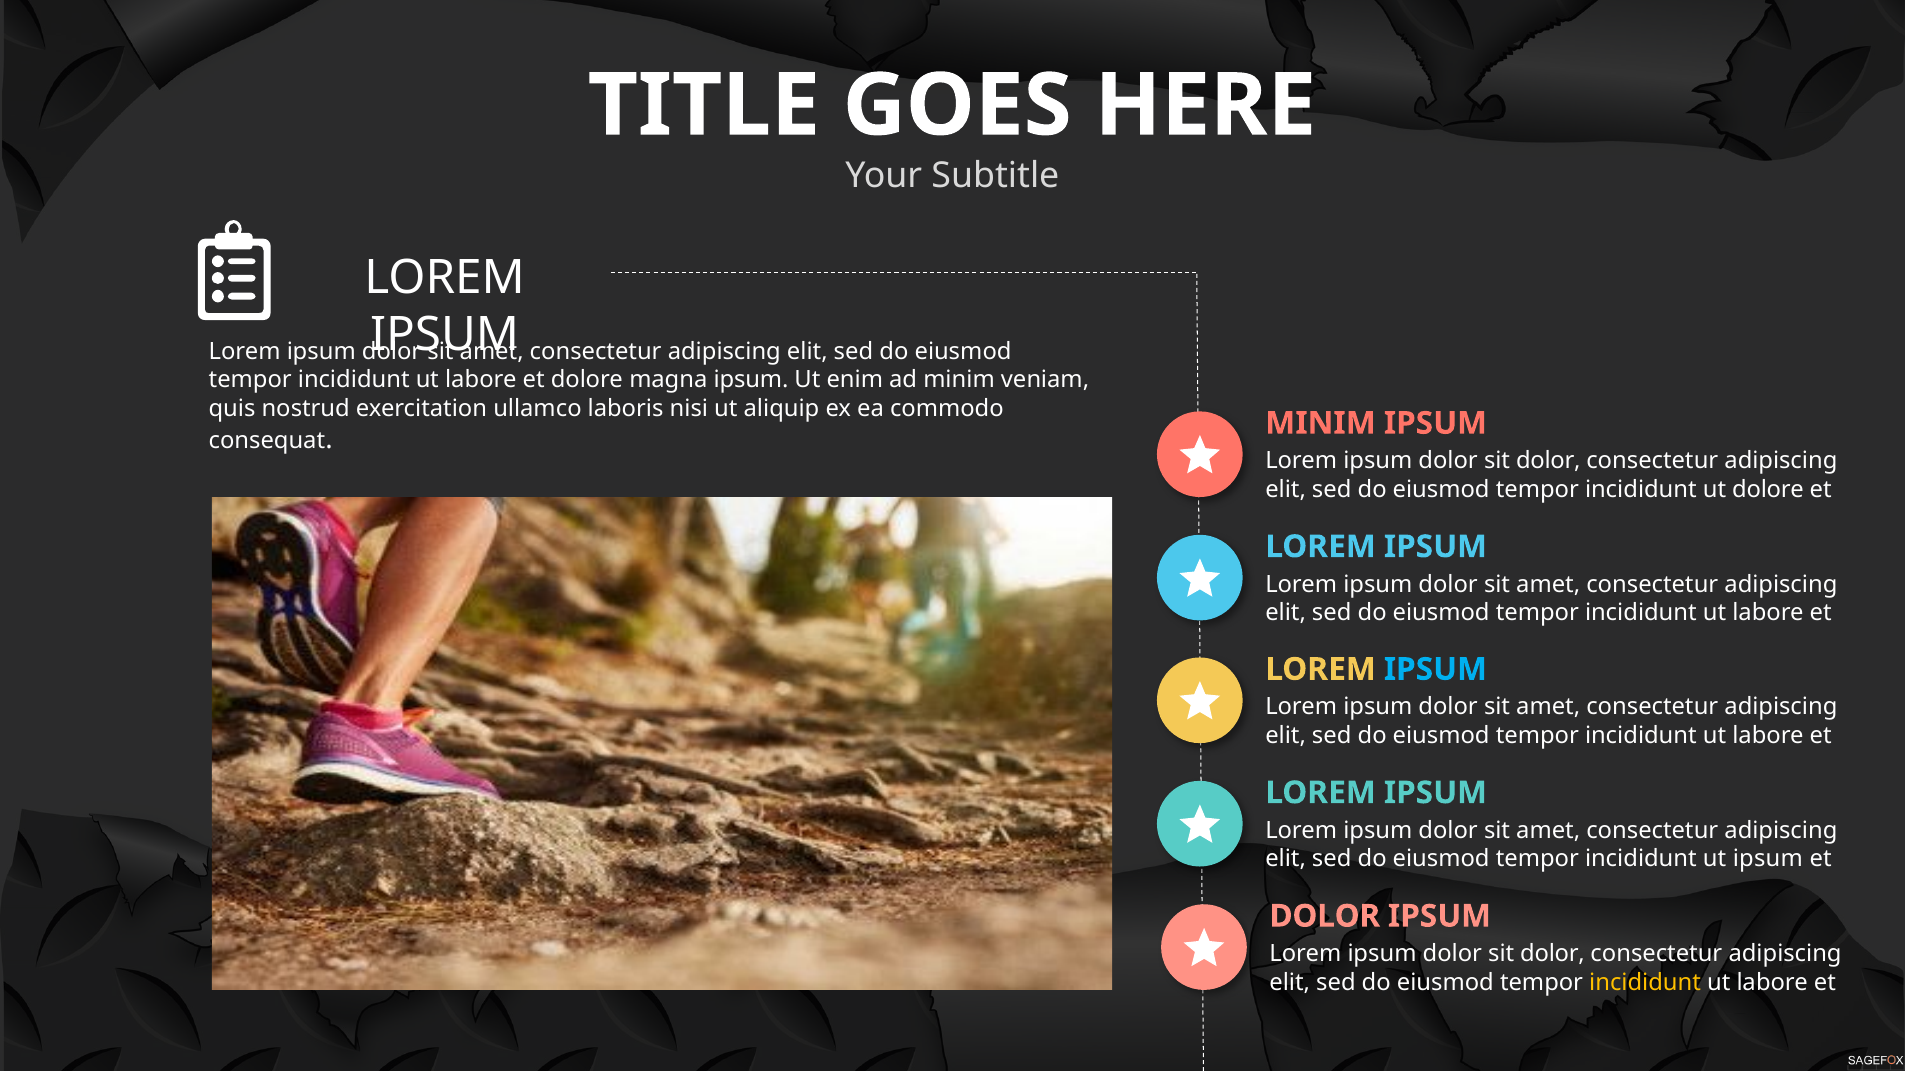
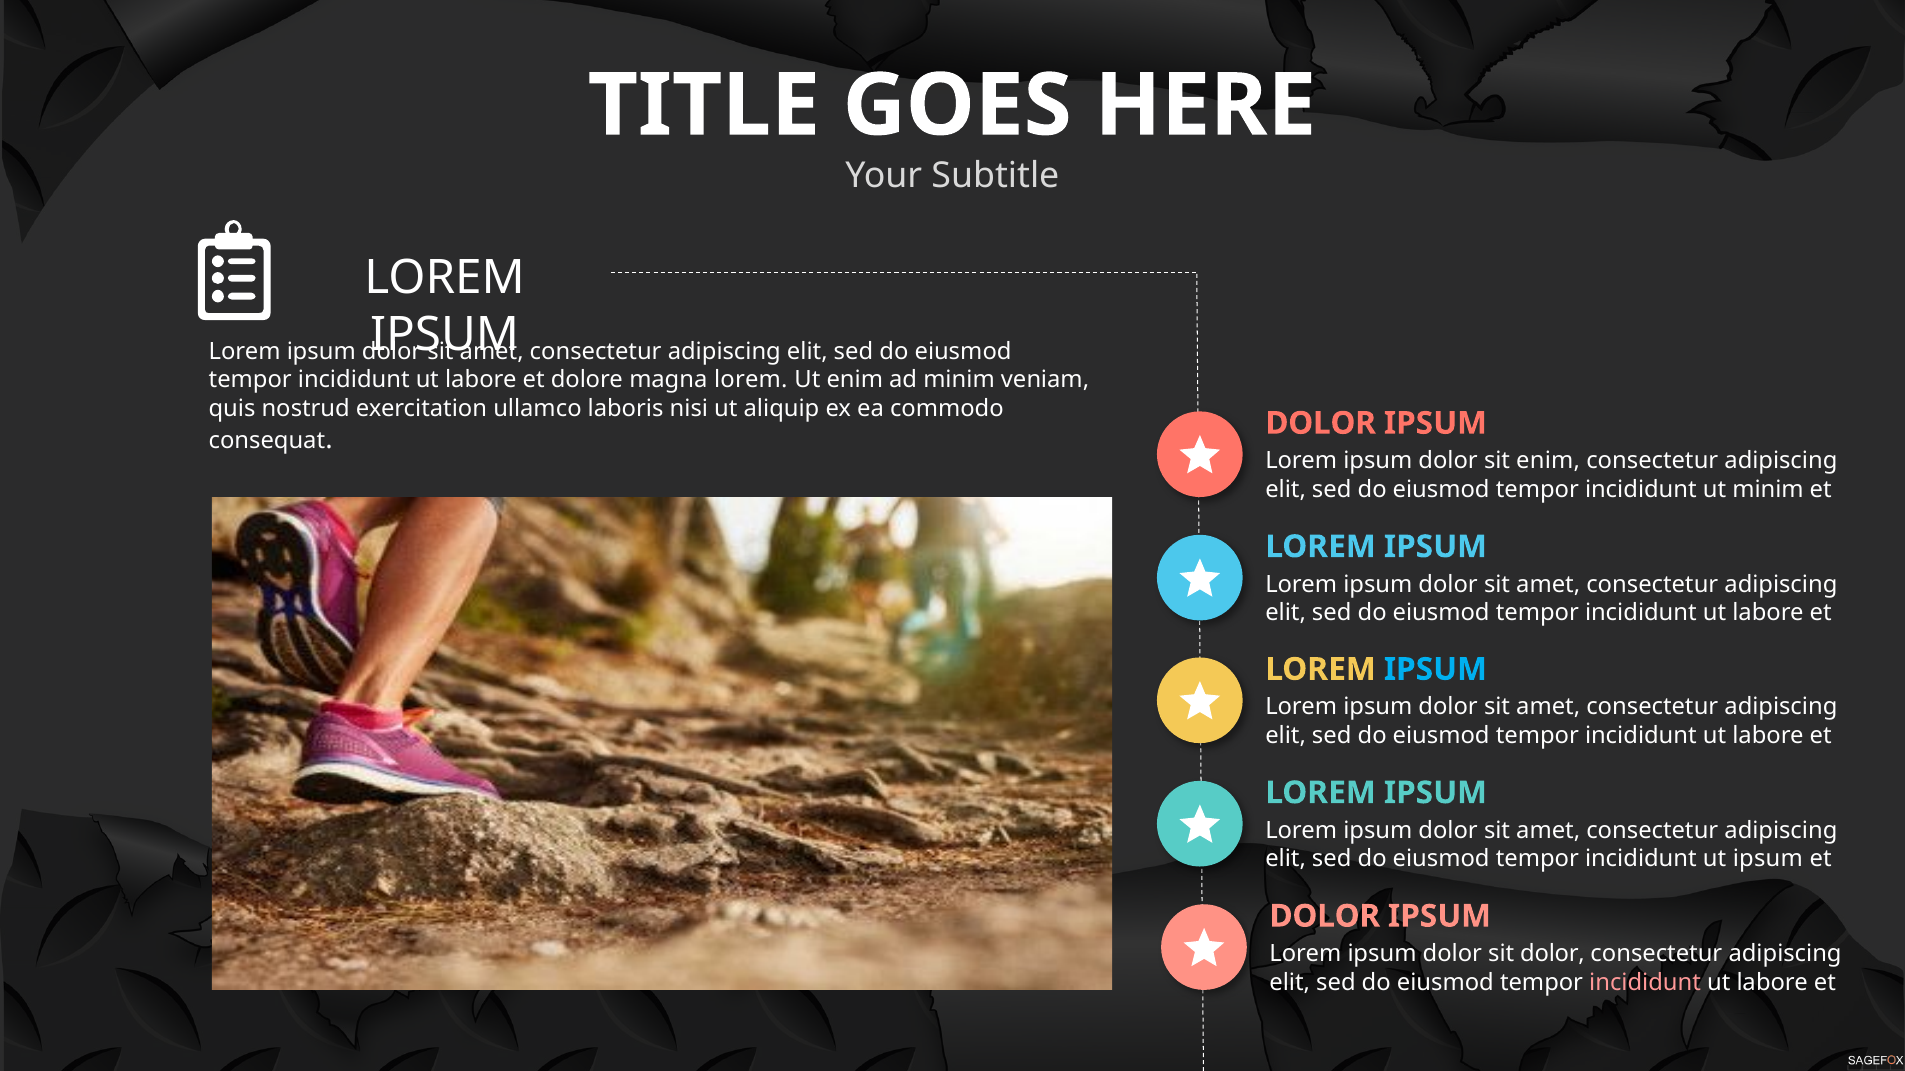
magna ipsum: ipsum -> lorem
MINIM at (1320, 423): MINIM -> DOLOR
dolor at (1548, 461): dolor -> enim
ut dolore: dolore -> minim
incididunt at (1645, 983) colour: yellow -> pink
